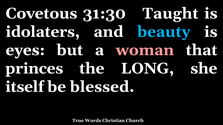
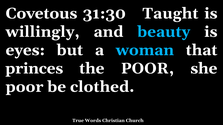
idolaters: idolaters -> willingly
woman colour: pink -> light blue
the LONG: LONG -> POOR
itself at (25, 87): itself -> poor
blessed: blessed -> clothed
